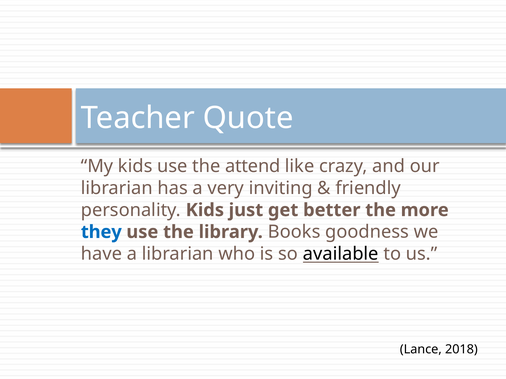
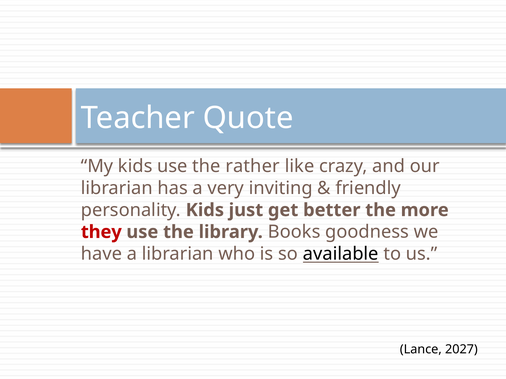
attend: attend -> rather
they colour: blue -> red
2018: 2018 -> 2027
